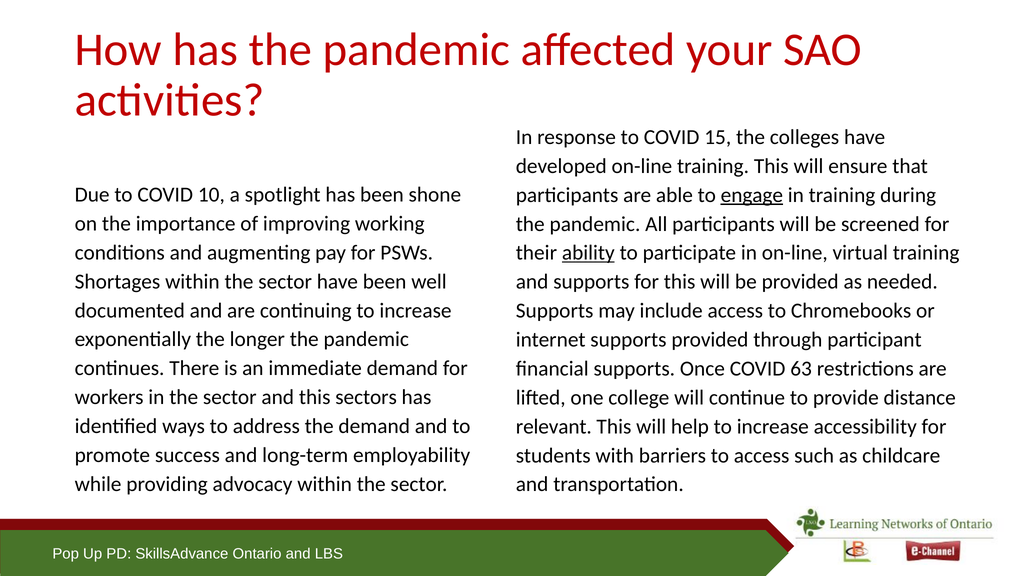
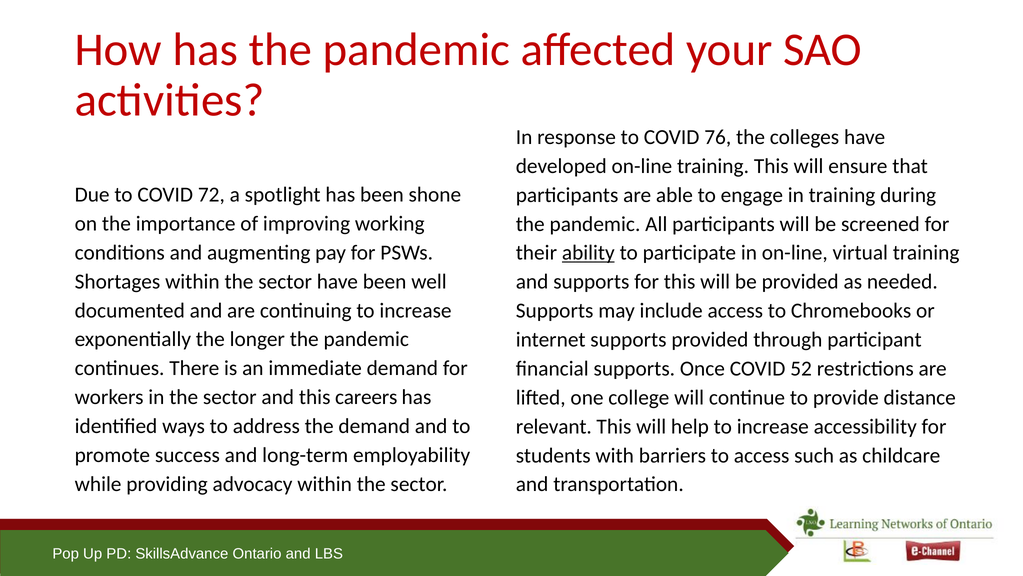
15: 15 -> 76
10: 10 -> 72
engage underline: present -> none
63: 63 -> 52
sectors: sectors -> careers
